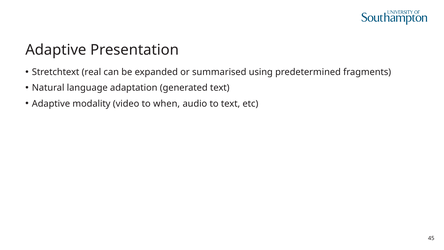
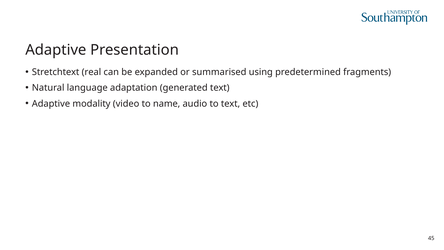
when: when -> name
